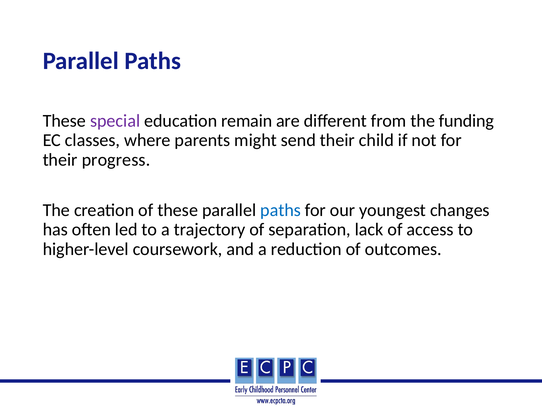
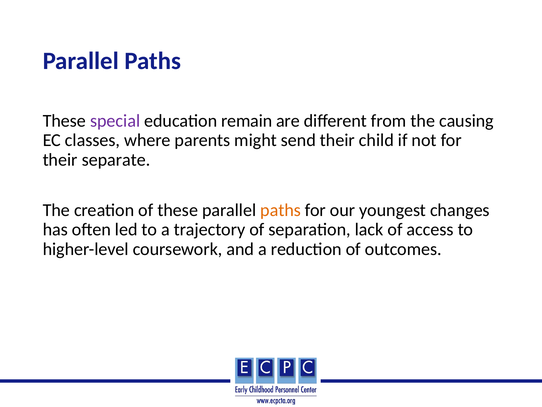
funding: funding -> causing
progress: progress -> separate
paths at (281, 210) colour: blue -> orange
